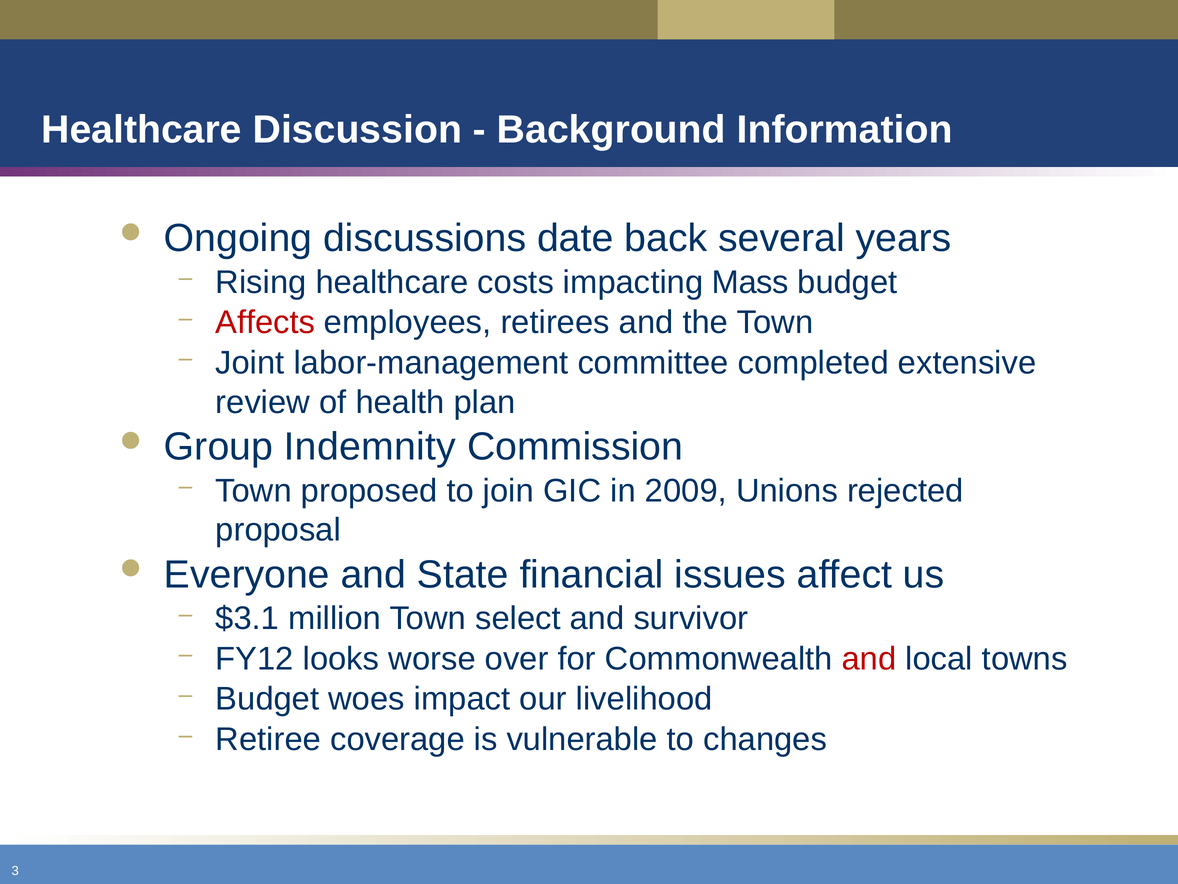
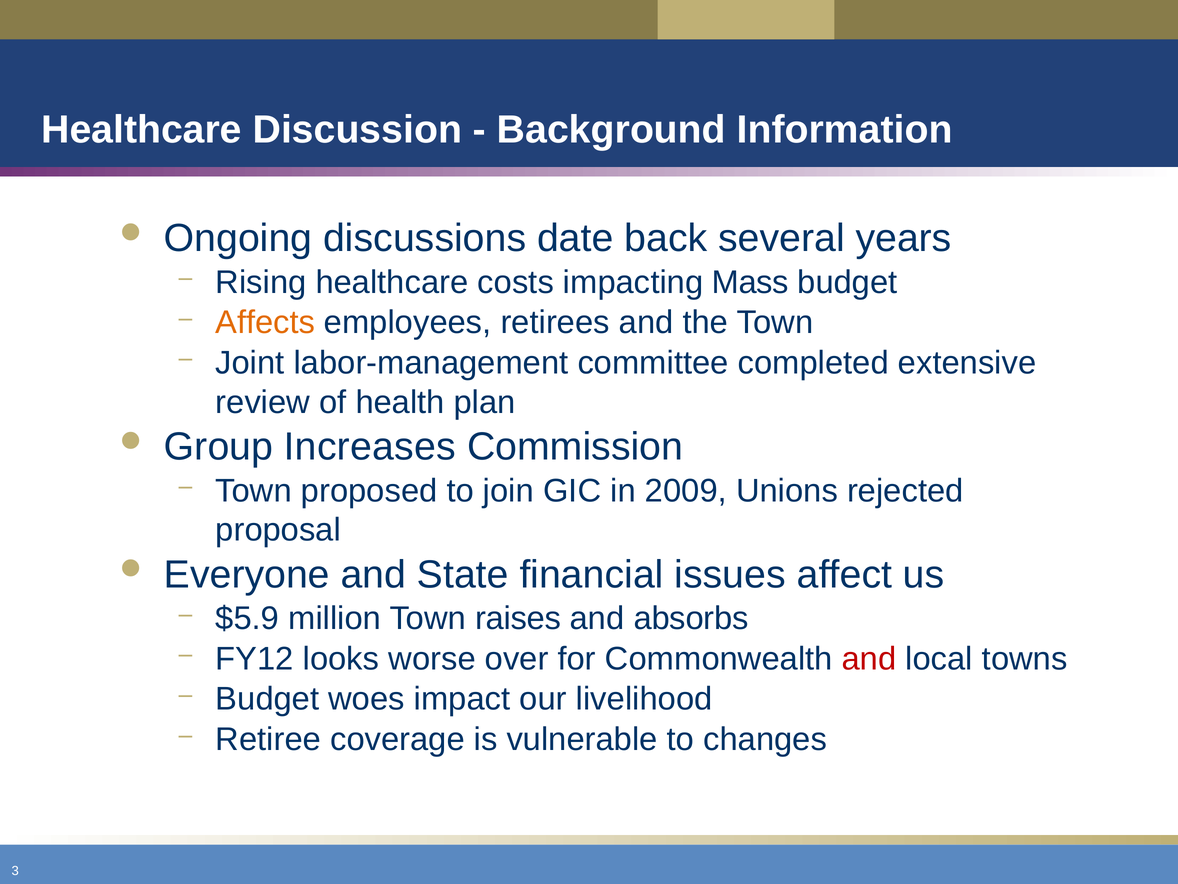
Affects colour: red -> orange
Indemnity: Indemnity -> Increases
$3.1: $3.1 -> $5.9
select: select -> raises
survivor: survivor -> absorbs
